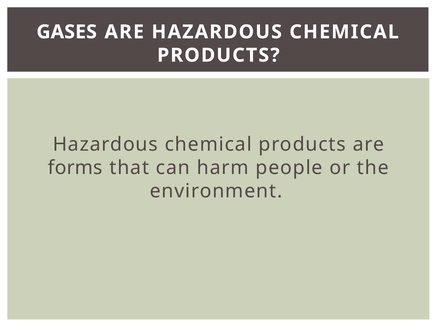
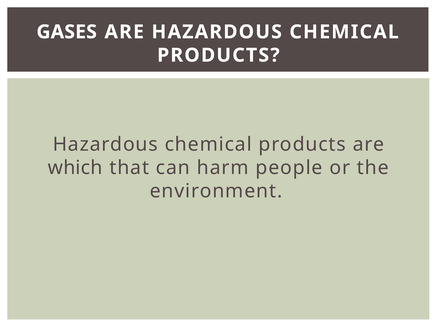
forms: forms -> which
